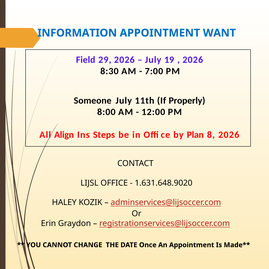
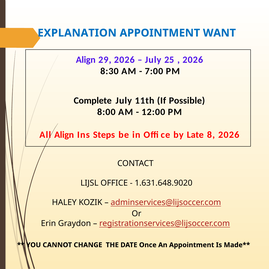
INFORMATION: INFORMATION -> EXPLANATION
Field at (86, 60): Field -> Align
19: 19 -> 25
Someone: Someone -> Complete
Properly: Properly -> Possible
Plan: Plan -> Late
